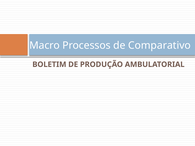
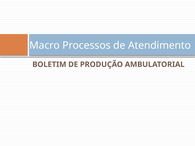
Comparativo: Comparativo -> Atendimento
